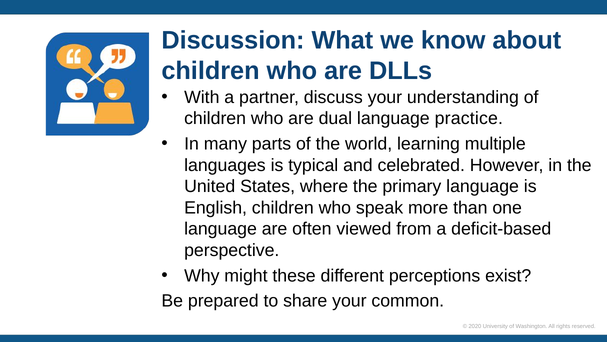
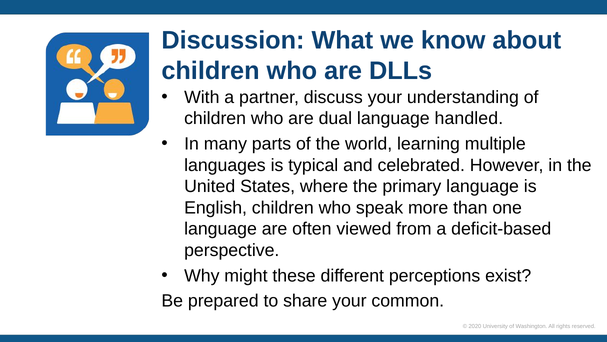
practice: practice -> handled
